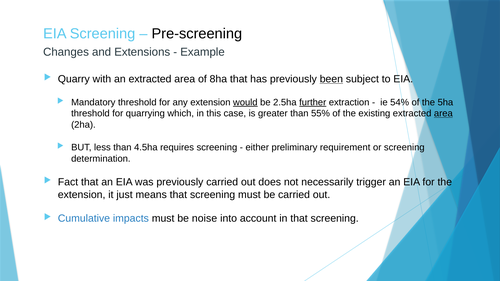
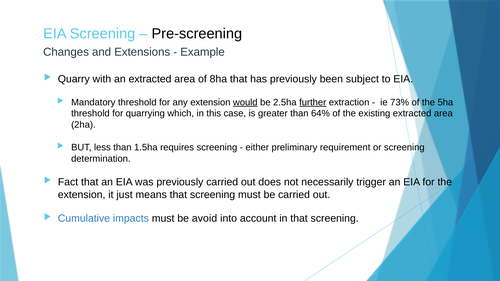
been underline: present -> none
54%: 54% -> 73%
55%: 55% -> 64%
area at (443, 114) underline: present -> none
4.5ha: 4.5ha -> 1.5ha
noise: noise -> avoid
